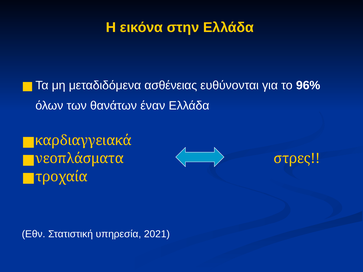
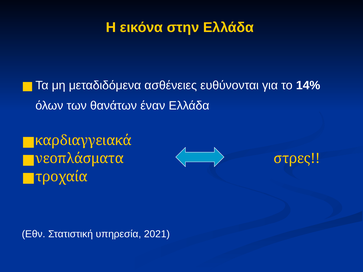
ασθένειας: ασθένειας -> ασθένειες
96%: 96% -> 14%
